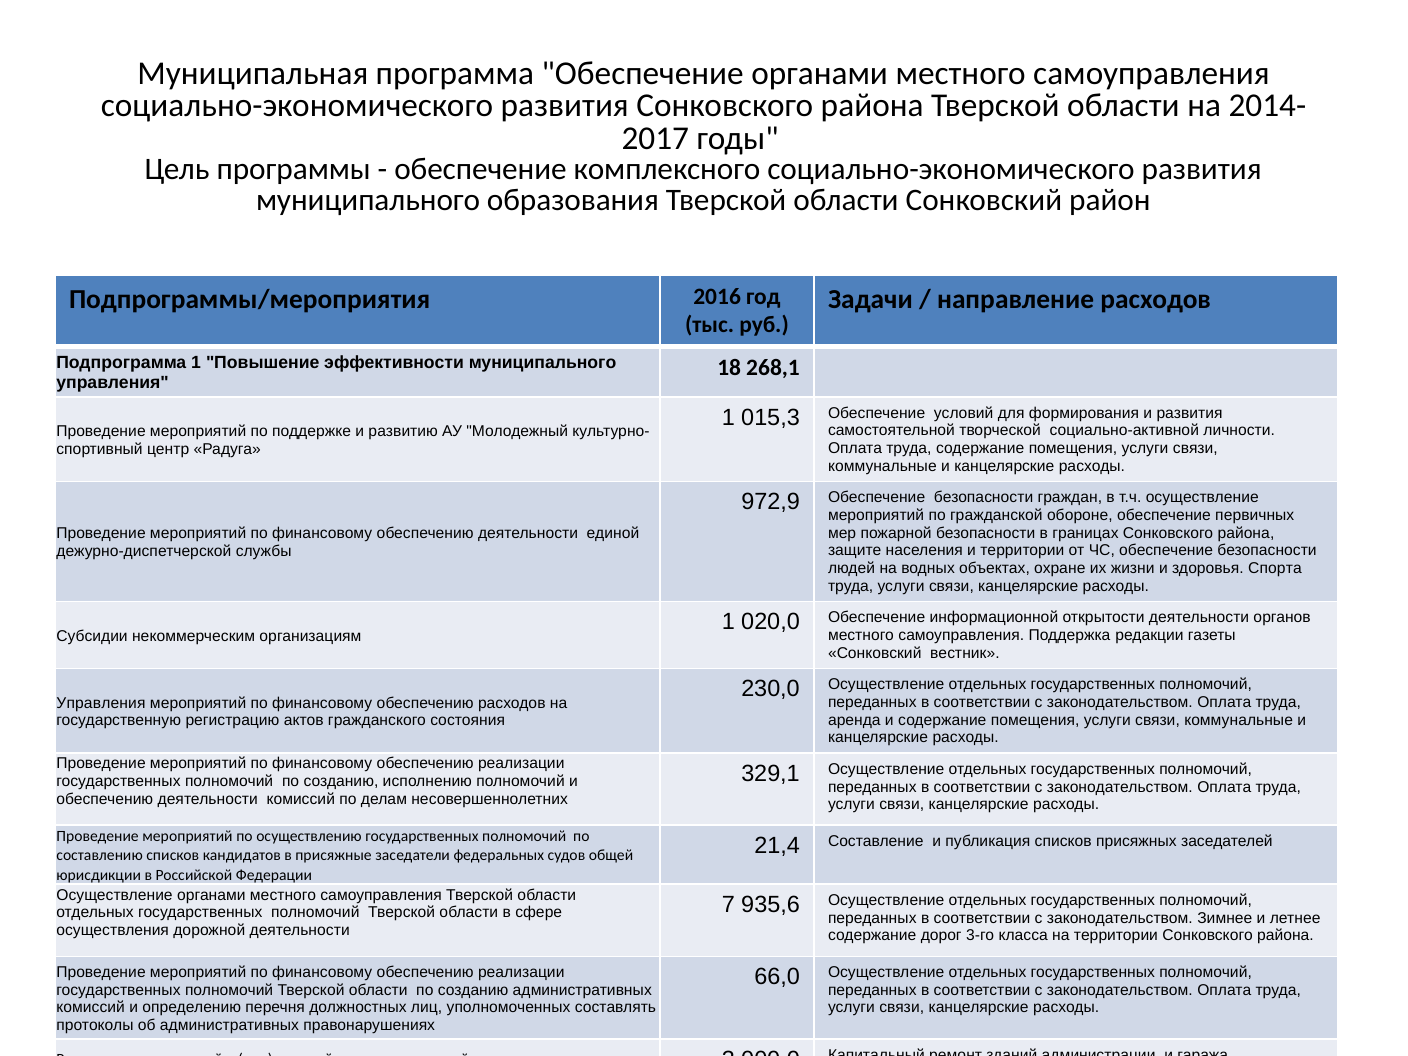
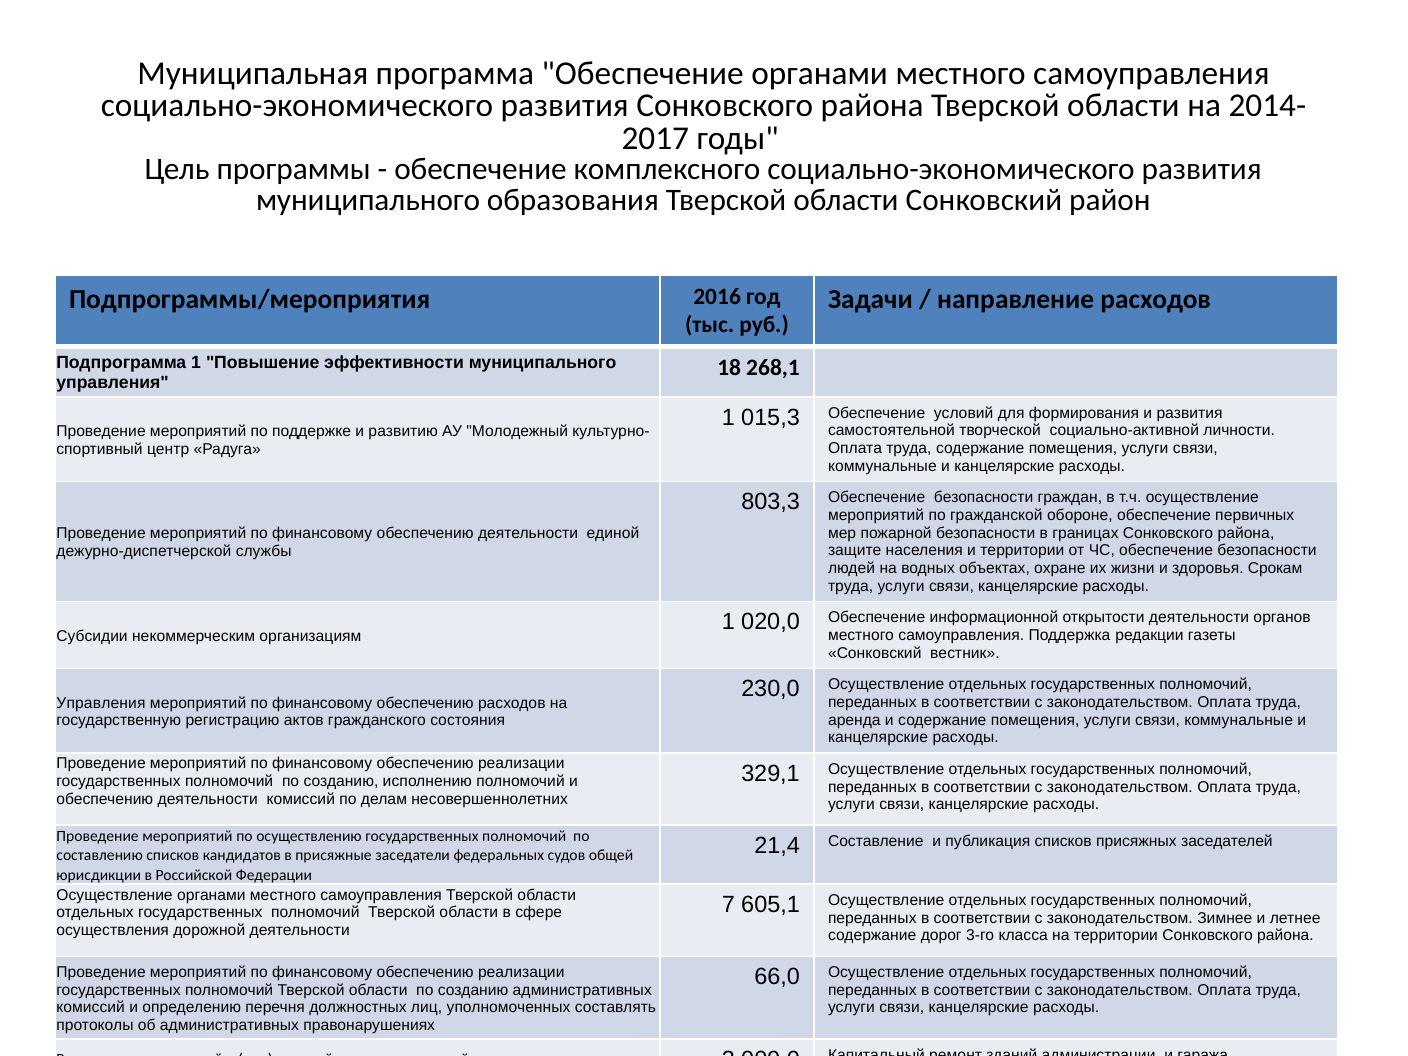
972,9: 972,9 -> 803,3
Спорта: Спорта -> Срокам
935,6: 935,6 -> 605,1
